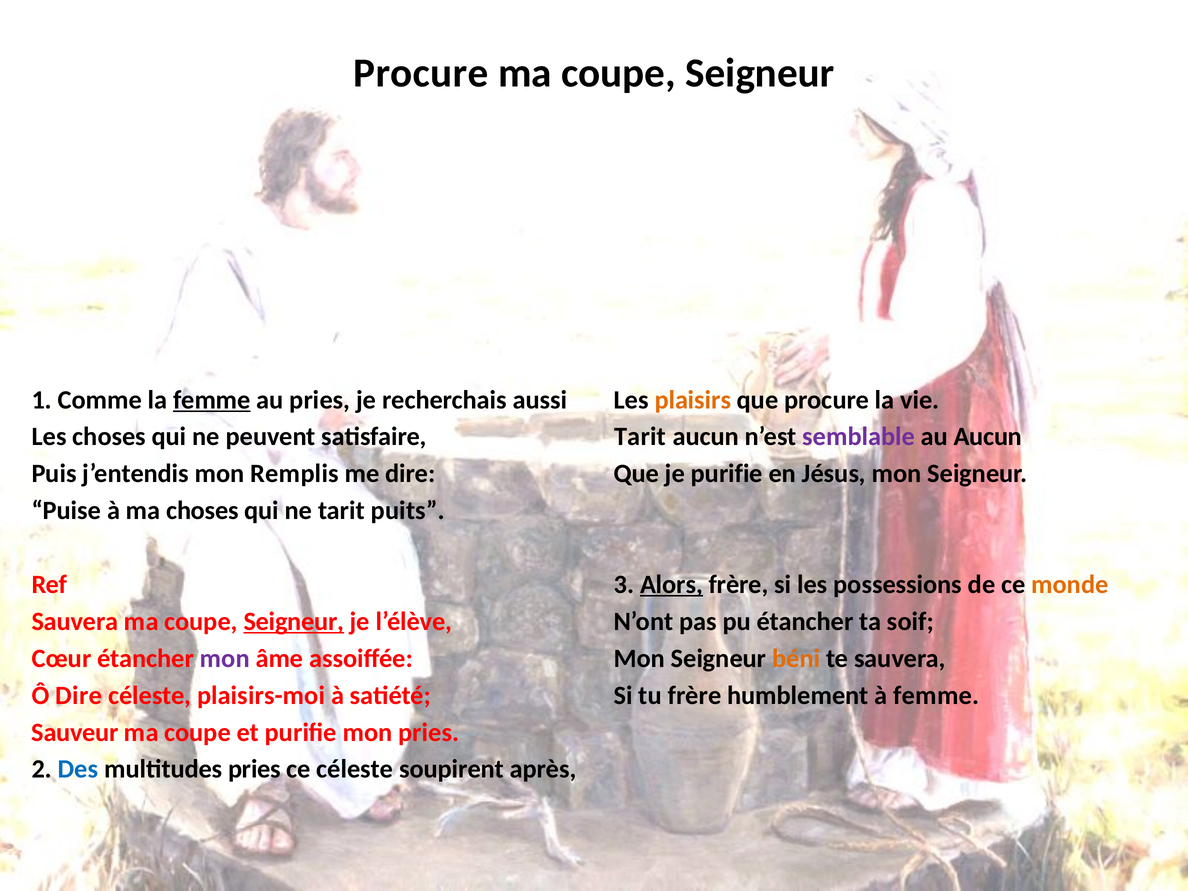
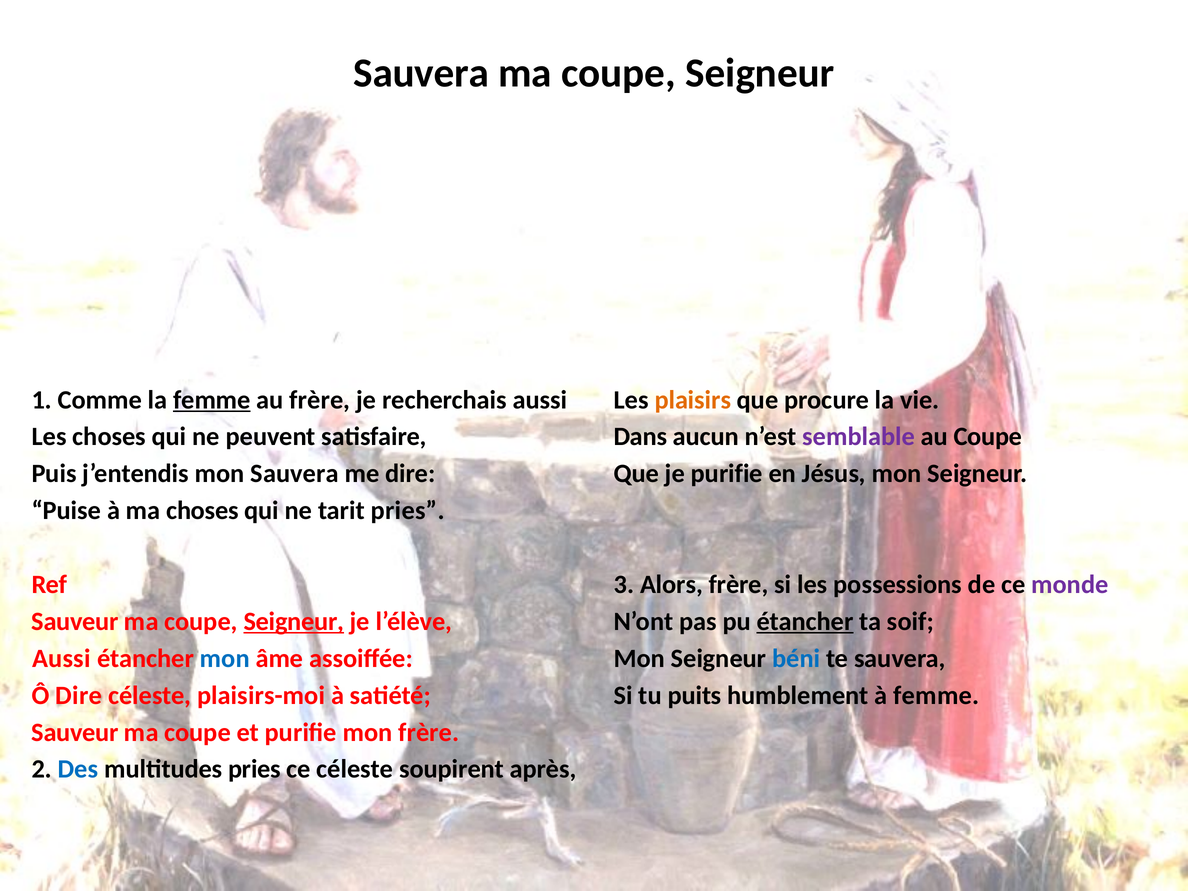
Procure at (421, 73): Procure -> Sauvera
au pries: pries -> frère
Tarit at (640, 437): Tarit -> Dans
au Aucun: Aucun -> Coupe
mon Remplis: Remplis -> Sauvera
tarit puits: puits -> pries
Alors underline: present -> none
monde colour: orange -> purple
Sauvera at (75, 621): Sauvera -> Sauveur
étancher at (805, 621) underline: none -> present
Cœur at (62, 658): Cœur -> Aussi
mon at (225, 658) colour: purple -> blue
béni colour: orange -> blue
tu frère: frère -> puits
mon pries: pries -> frère
